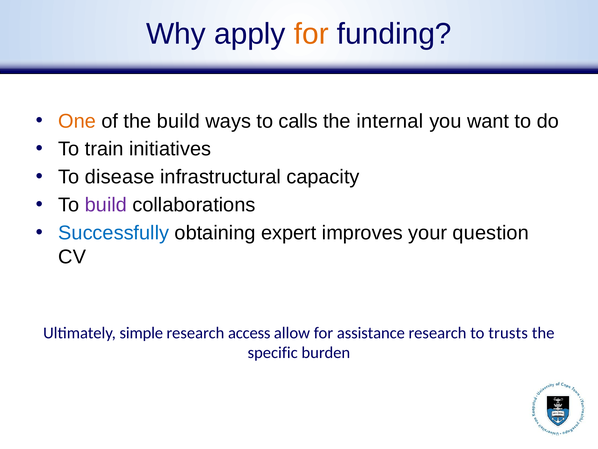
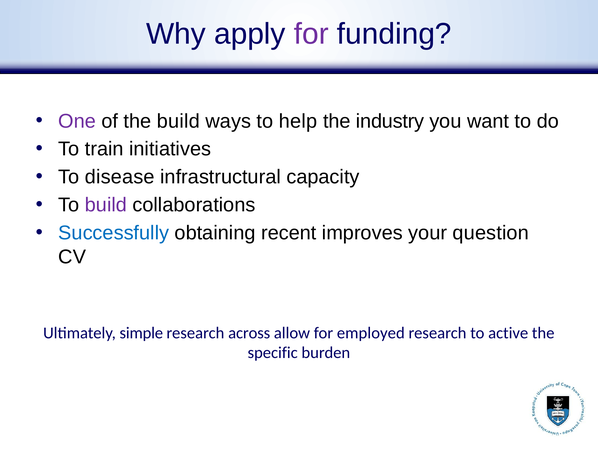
for at (311, 34) colour: orange -> purple
One colour: orange -> purple
calls: calls -> help
internal: internal -> industry
expert: expert -> recent
access: access -> across
assistance: assistance -> employed
trusts: trusts -> active
